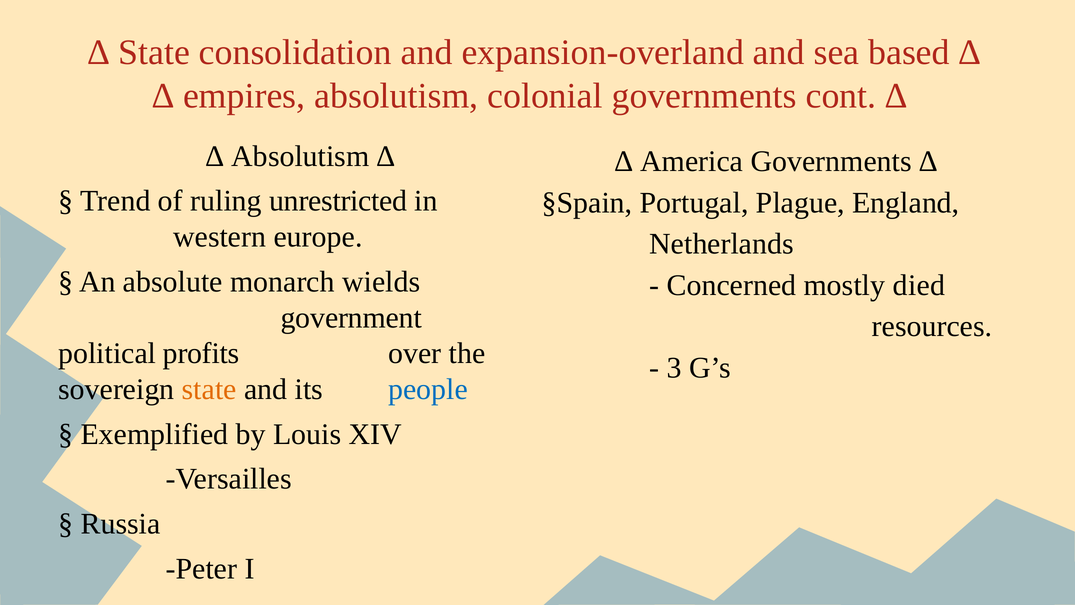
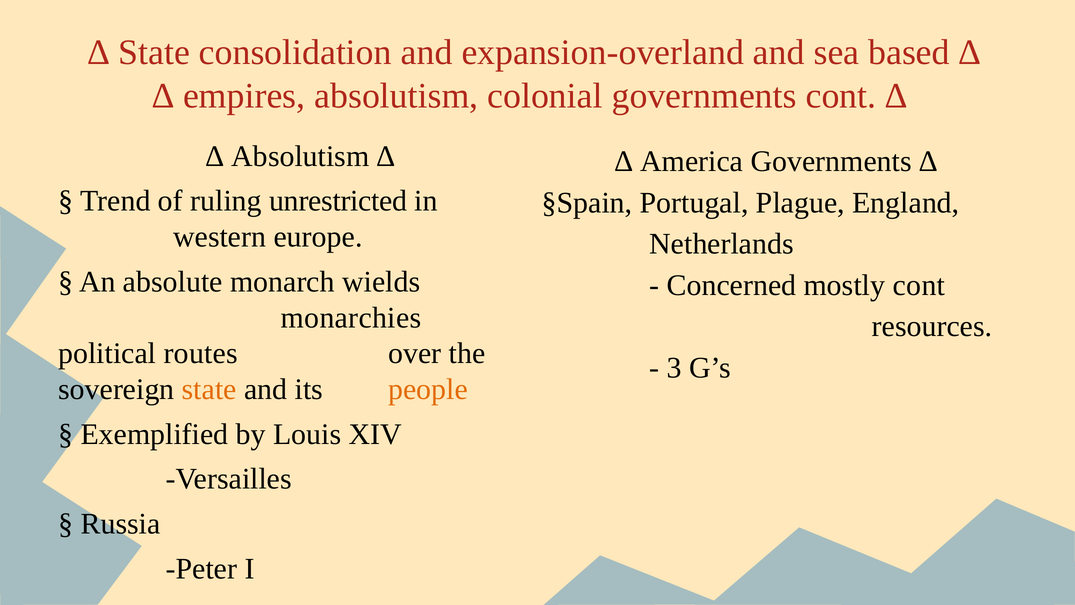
mostly died: died -> cont
government: government -> monarchies
profits: profits -> routes
people colour: blue -> orange
